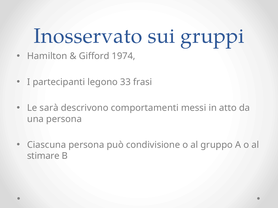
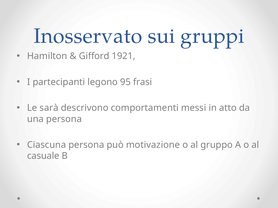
1974: 1974 -> 1921
33: 33 -> 95
condivisione: condivisione -> motivazione
stimare: stimare -> casuale
